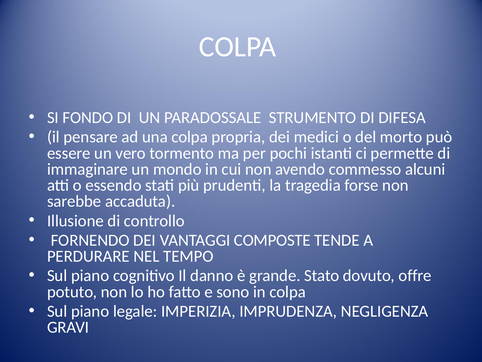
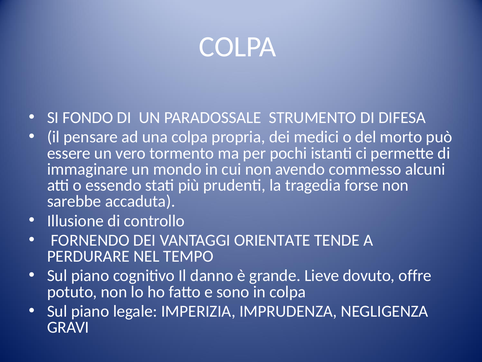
COMPOSTE: COMPOSTE -> ORIENTATE
Stato: Stato -> Lieve
